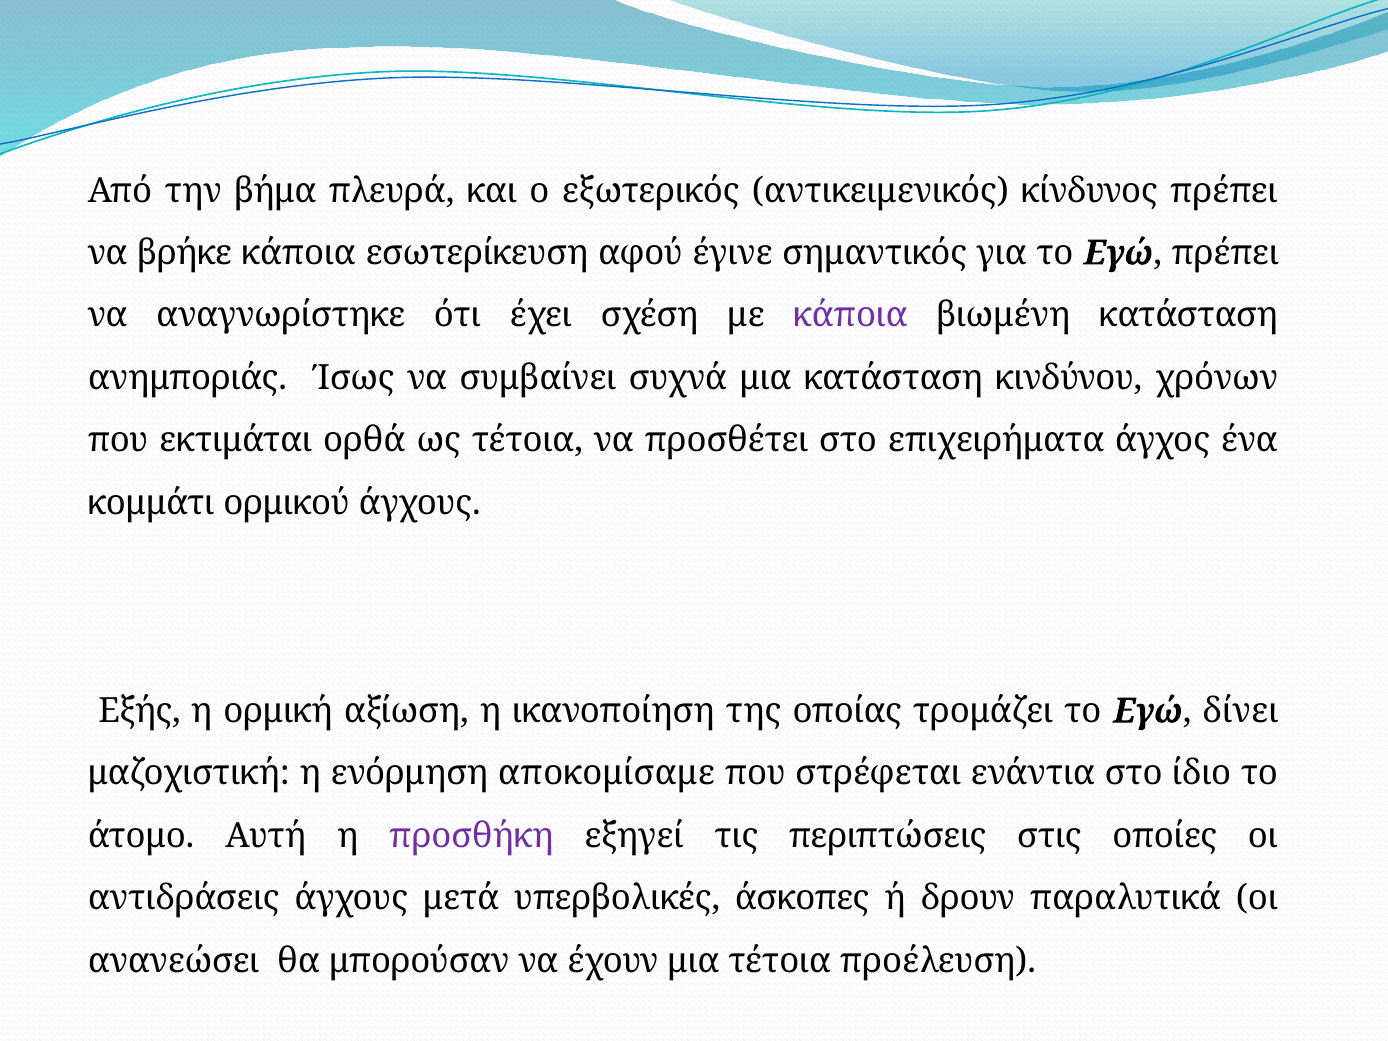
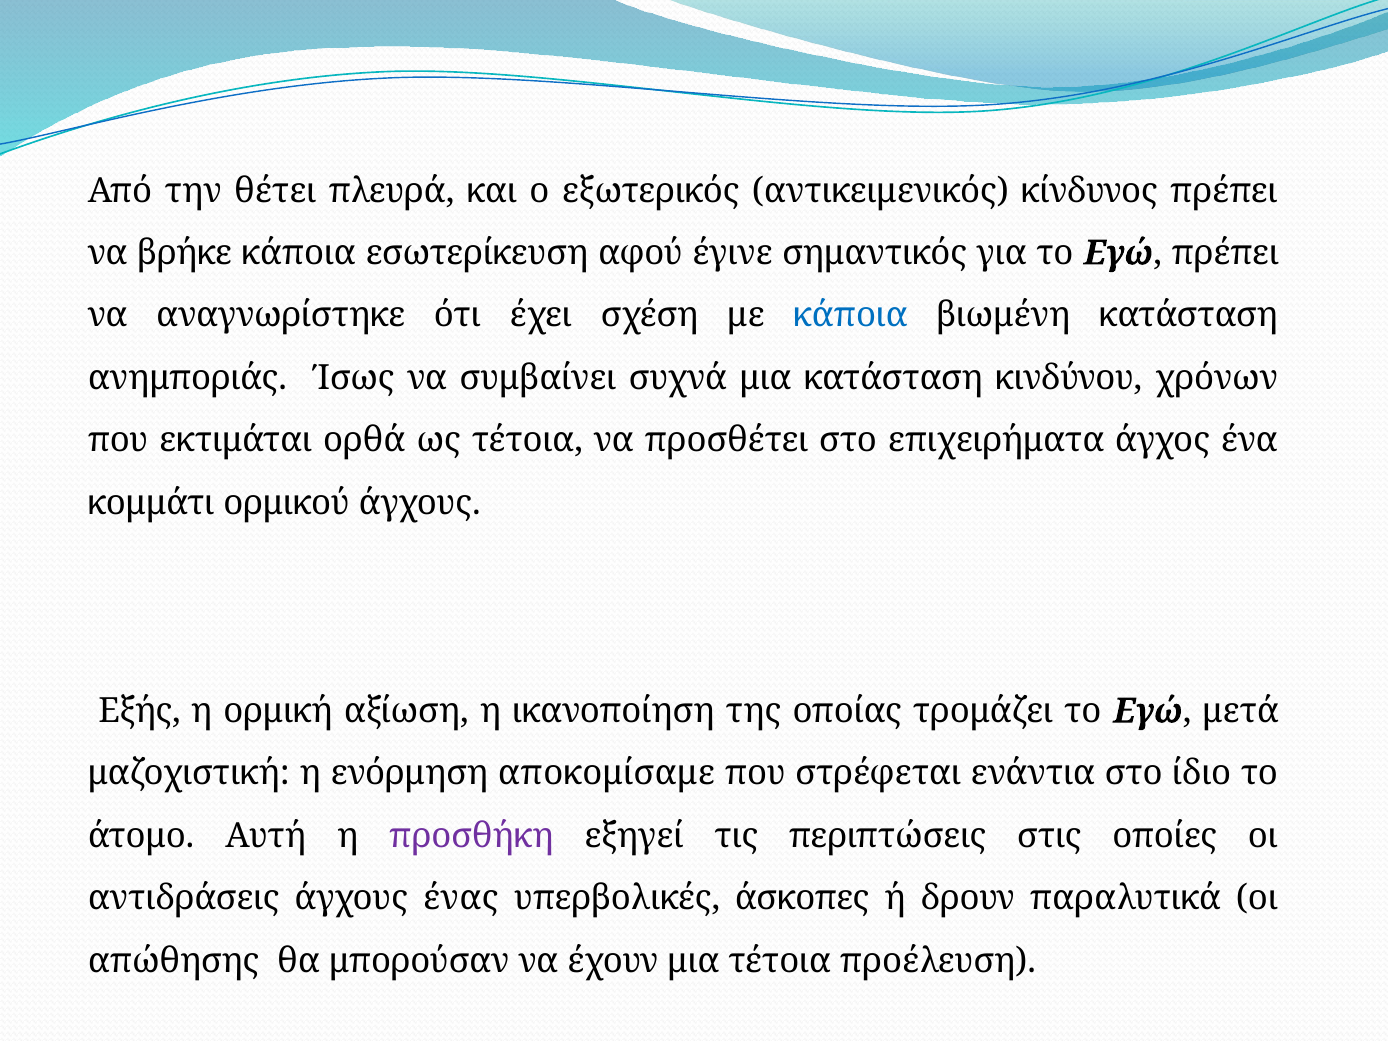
βήμα: βήμα -> θέτει
κάποια at (851, 315) colour: purple -> blue
δίνει: δίνει -> μετά
μετά: μετά -> ένας
ανανεώσει: ανανεώσει -> απώθησης
